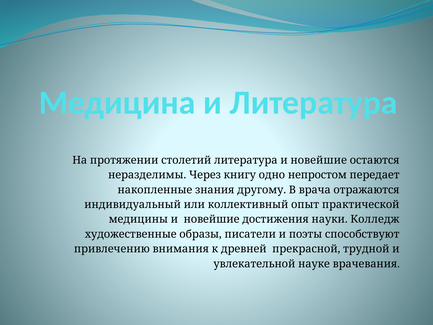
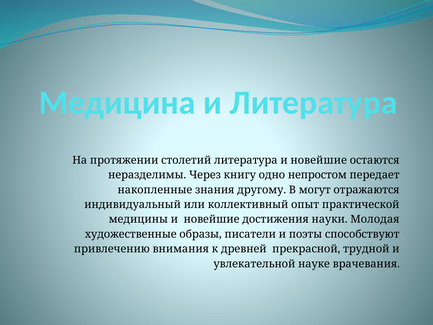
врача: врача -> могут
Колледж: Колледж -> Молодая
